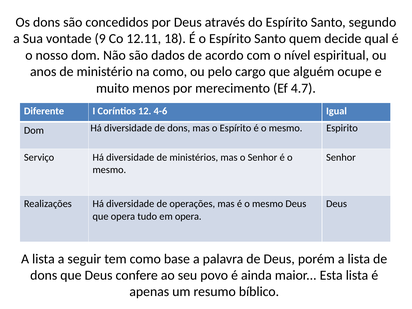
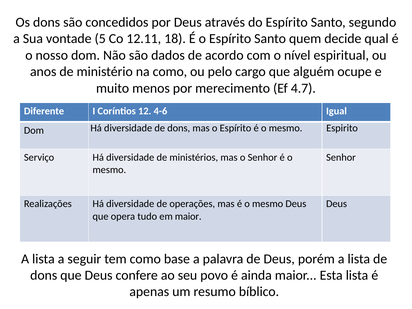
9: 9 -> 5
em opera: opera -> maior
